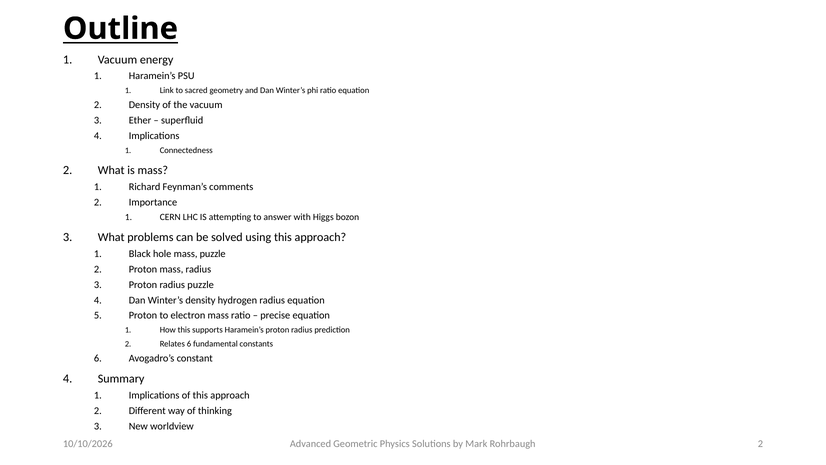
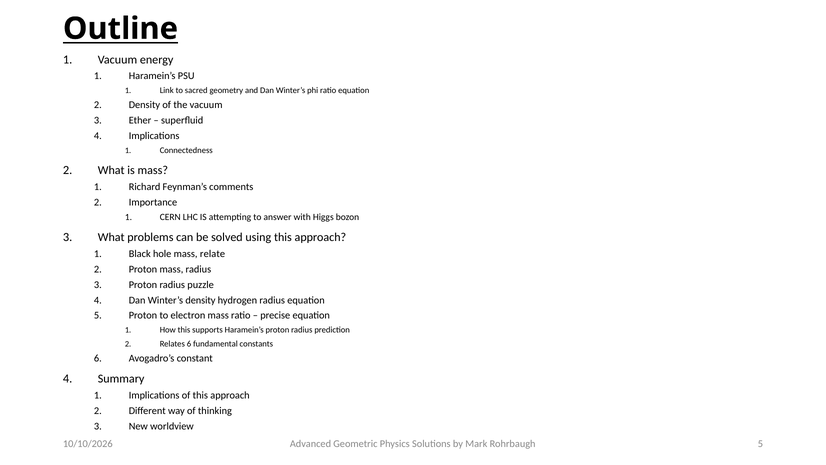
mass puzzle: puzzle -> relate
Rohrbaugh 2: 2 -> 5
